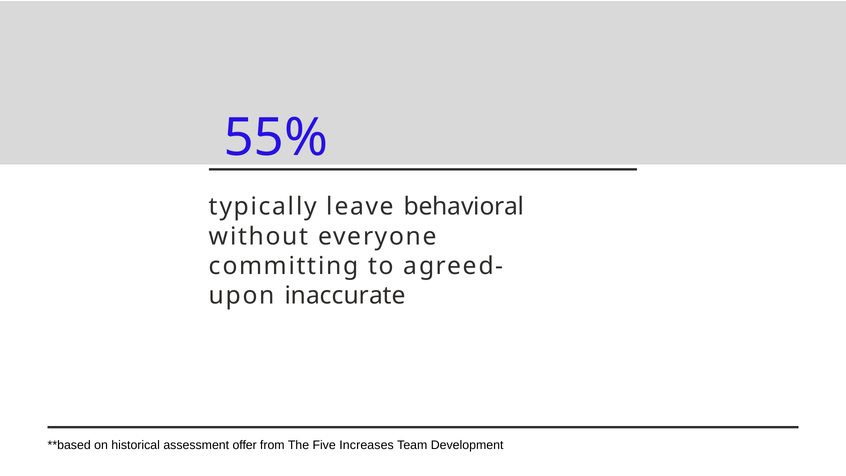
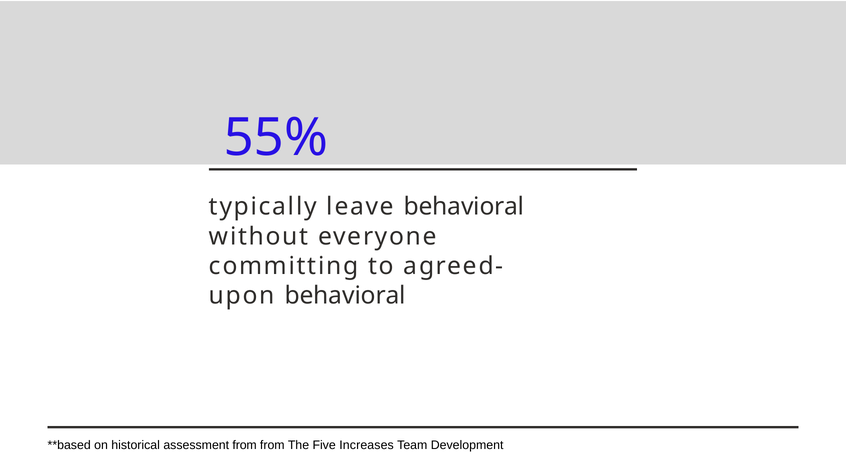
inaccurate at (345, 296): inaccurate -> behavioral
assessment offer: offer -> from
